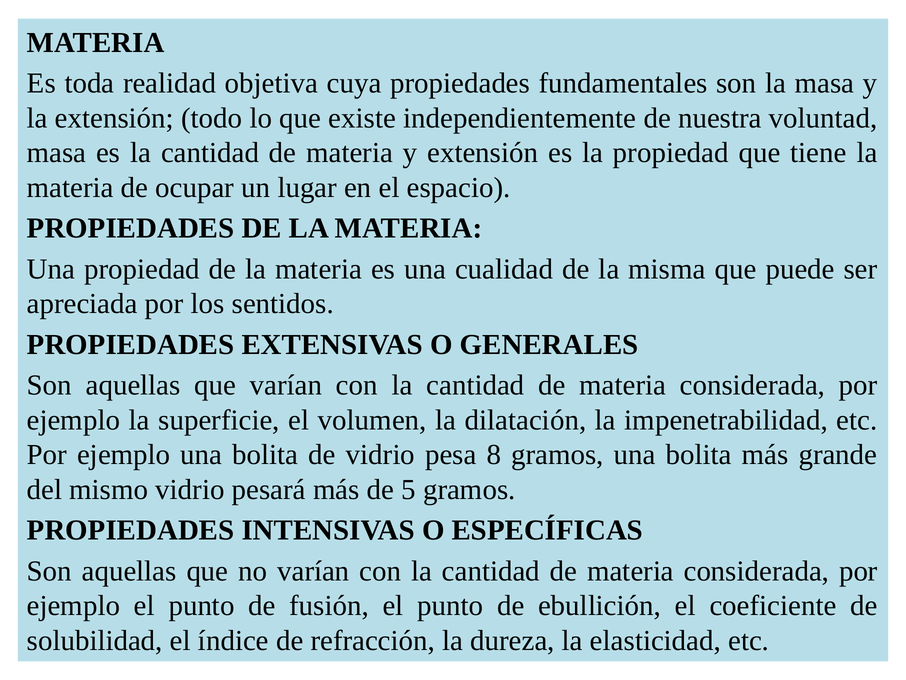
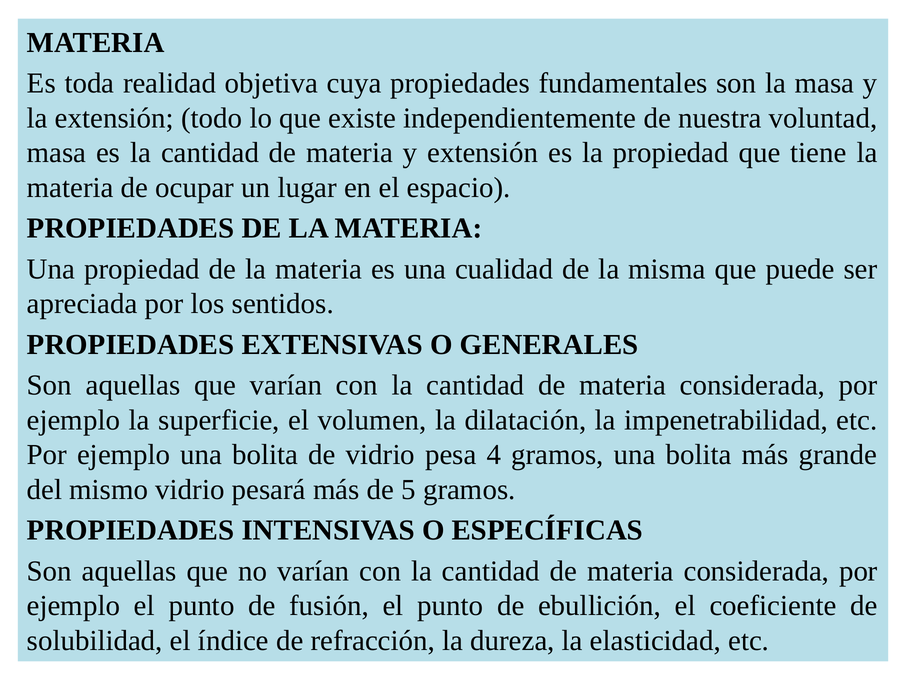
8: 8 -> 4
